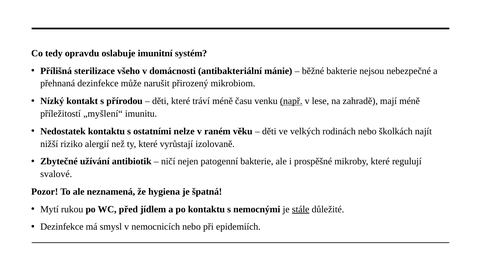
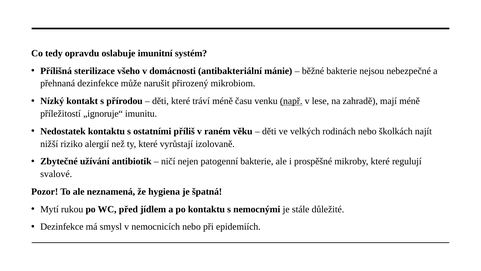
„myšlení“: „myšlení“ -> „ignoruje“
nelze: nelze -> příliš
stále underline: present -> none
